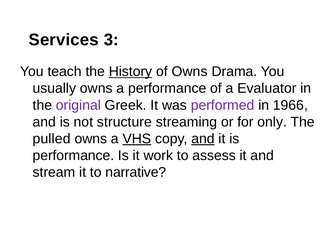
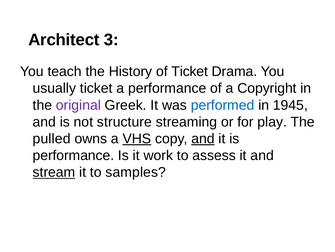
Services: Services -> Architect
History underline: present -> none
of Owns: Owns -> Ticket
usually owns: owns -> ticket
Evaluator: Evaluator -> Copyright
performed colour: purple -> blue
1966: 1966 -> 1945
only: only -> play
stream underline: none -> present
narrative: narrative -> samples
